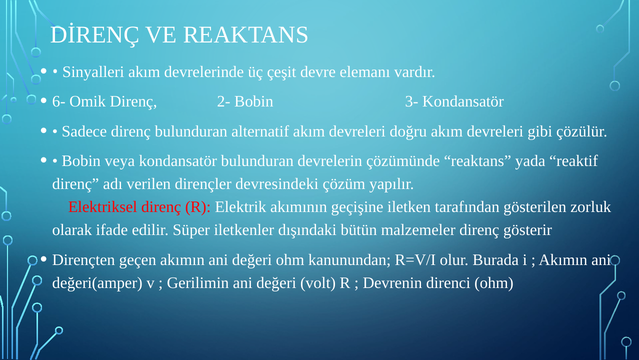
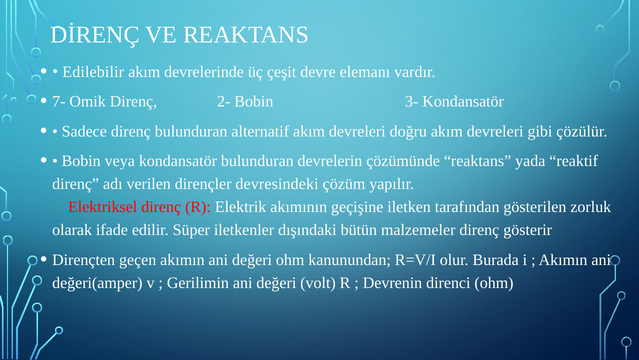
Sinyalleri: Sinyalleri -> Edilebilir
6-: 6- -> 7-
